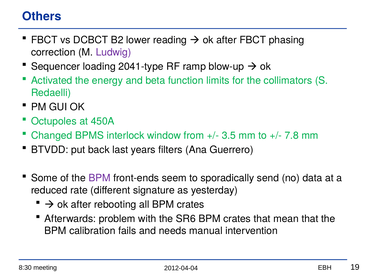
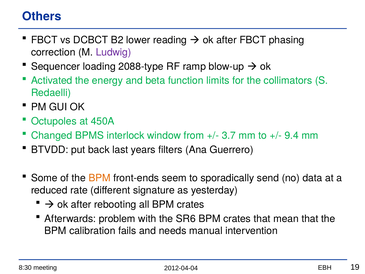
2041-type: 2041-type -> 2088-type
3.5: 3.5 -> 3.7
7.8: 7.8 -> 9.4
BPM at (99, 178) colour: purple -> orange
